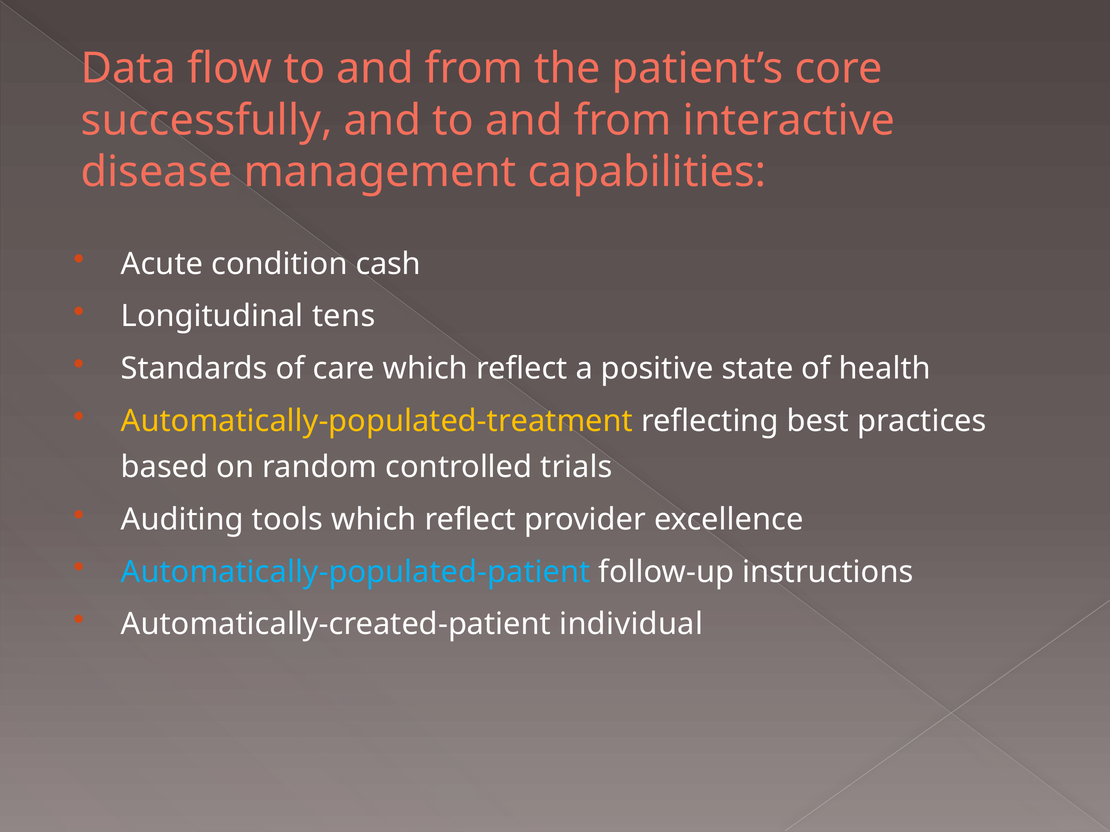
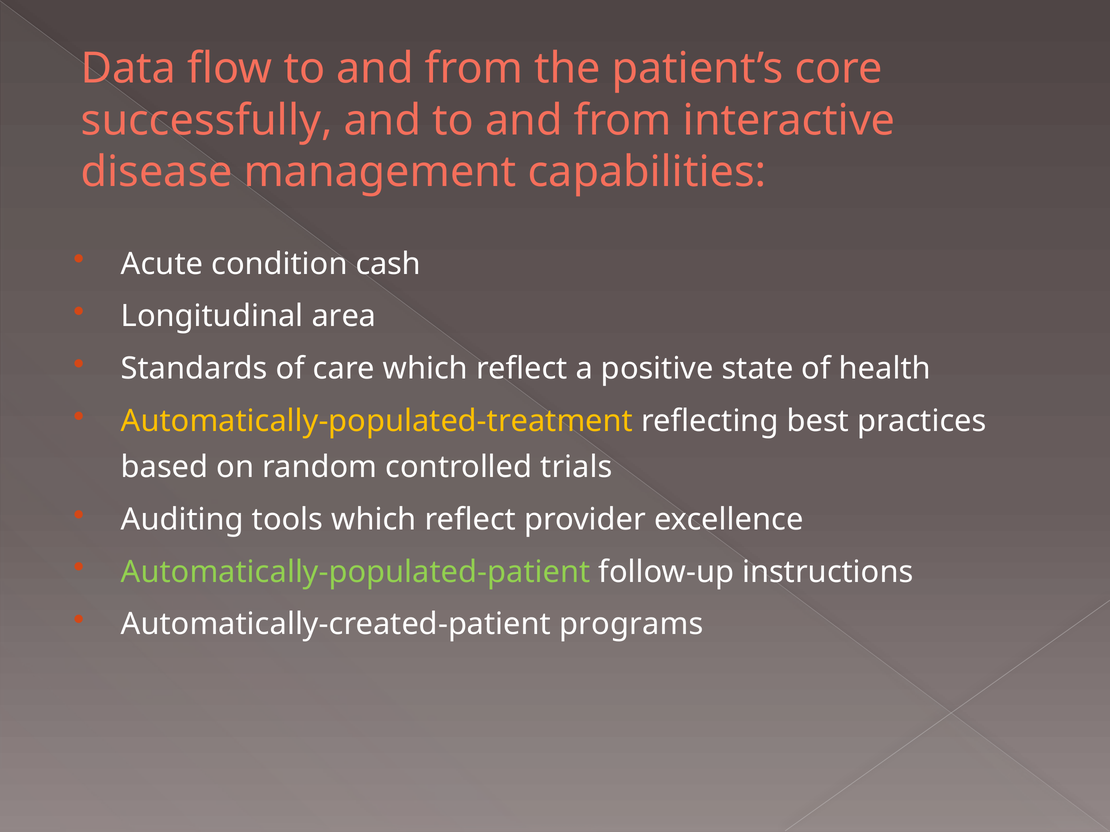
tens: tens -> area
Automatically-populated-patient colour: light blue -> light green
individual: individual -> programs
